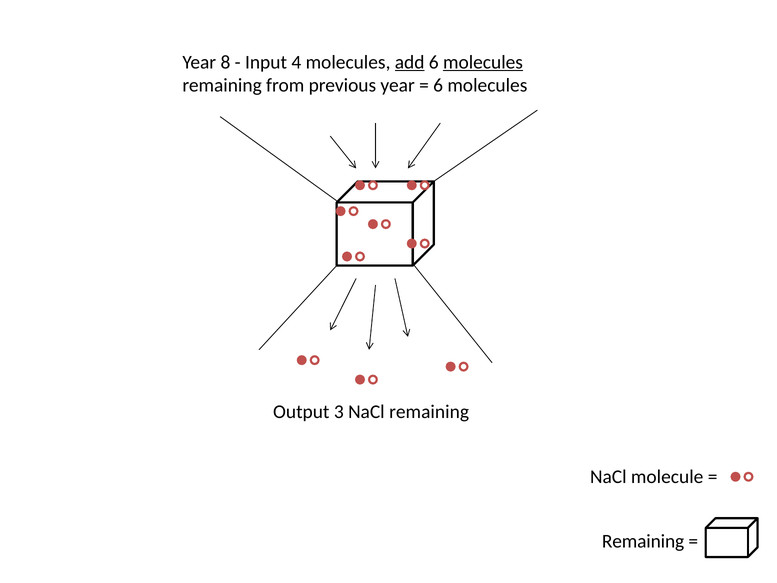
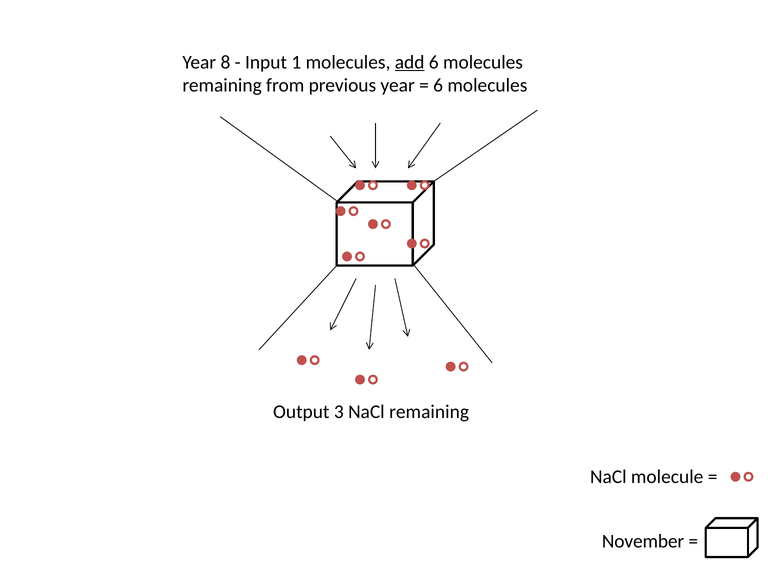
4: 4 -> 1
molecules at (483, 62) underline: present -> none
Remaining at (643, 541): Remaining -> November
